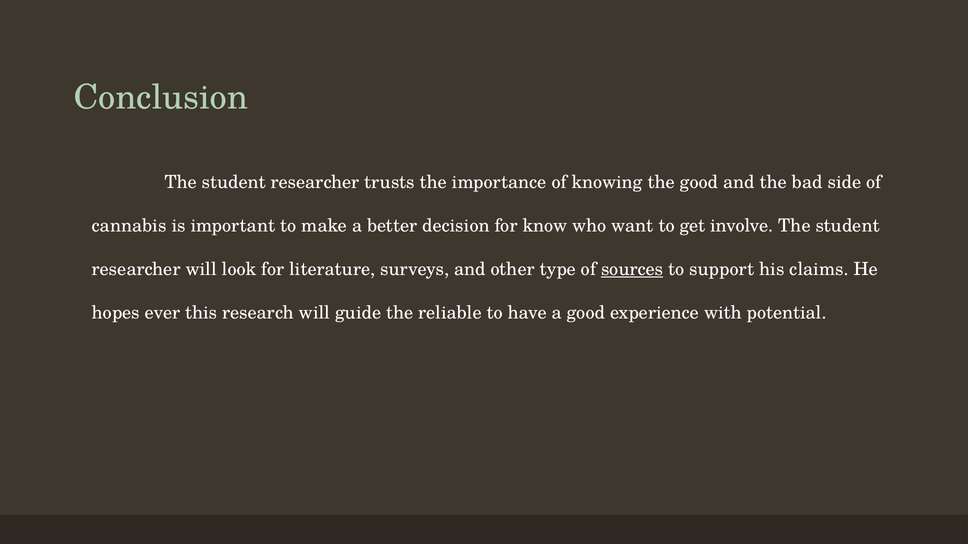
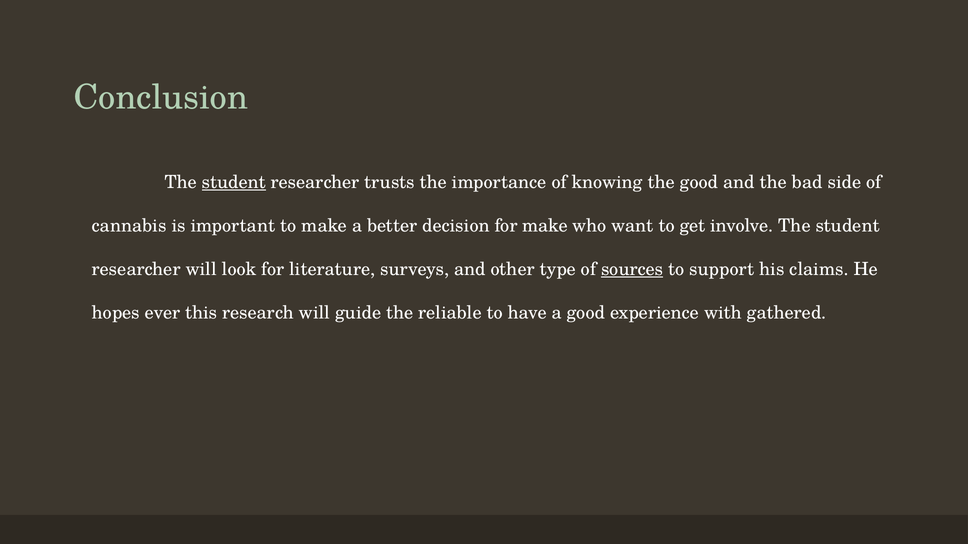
student at (234, 183) underline: none -> present
for know: know -> make
potential: potential -> gathered
